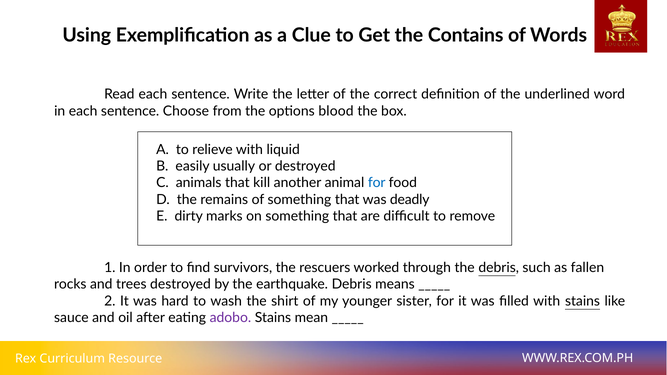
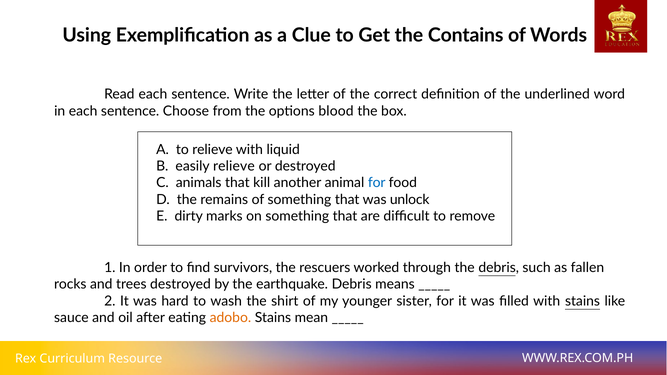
easily usually: usually -> relieve
deadly: deadly -> unlock
adobo colour: purple -> orange
